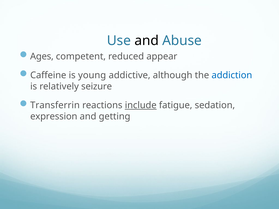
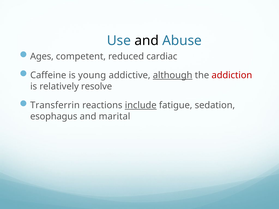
appear: appear -> cardiac
although underline: none -> present
addiction colour: blue -> red
seizure: seizure -> resolve
expression: expression -> esophagus
getting: getting -> marital
